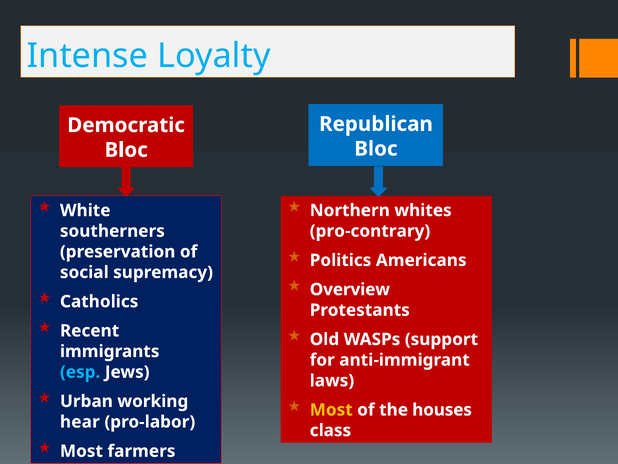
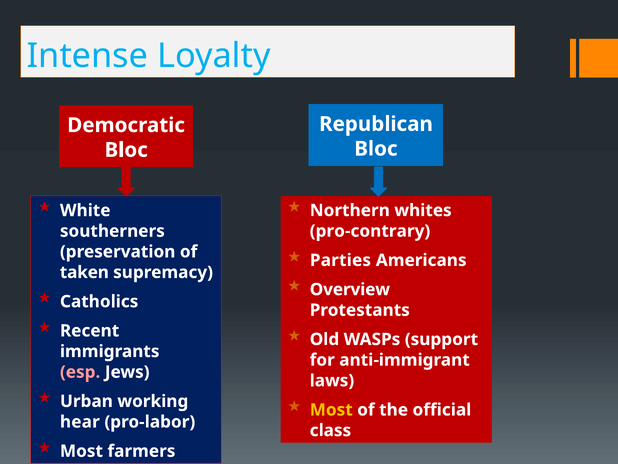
Politics: Politics -> Parties
social: social -> taken
esp colour: light blue -> pink
houses: houses -> official
